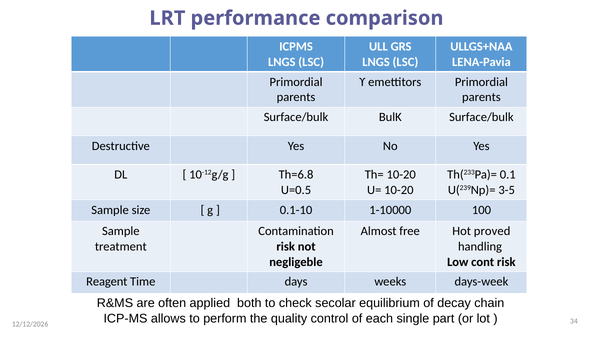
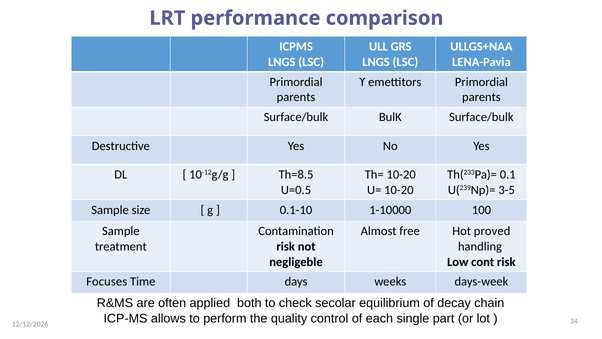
Th=6.8: Th=6.8 -> Th=8.5
Reagent: Reagent -> Focuses
